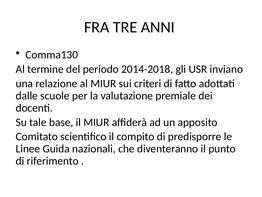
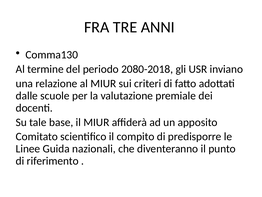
2014-2018: 2014-2018 -> 2080-2018
